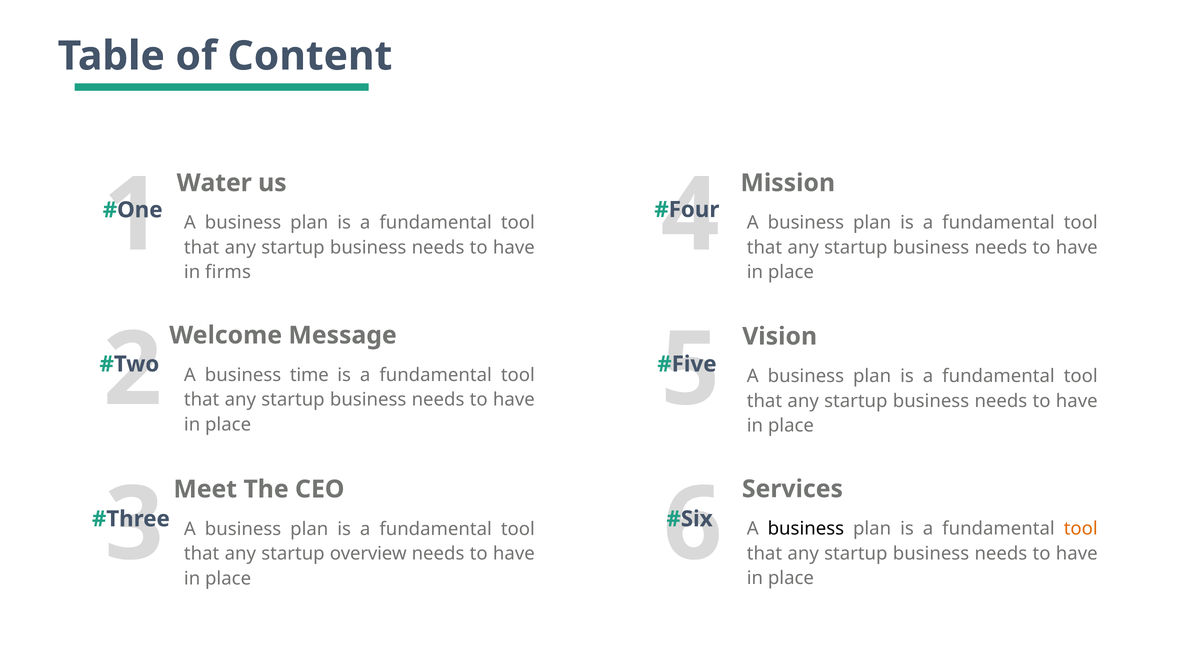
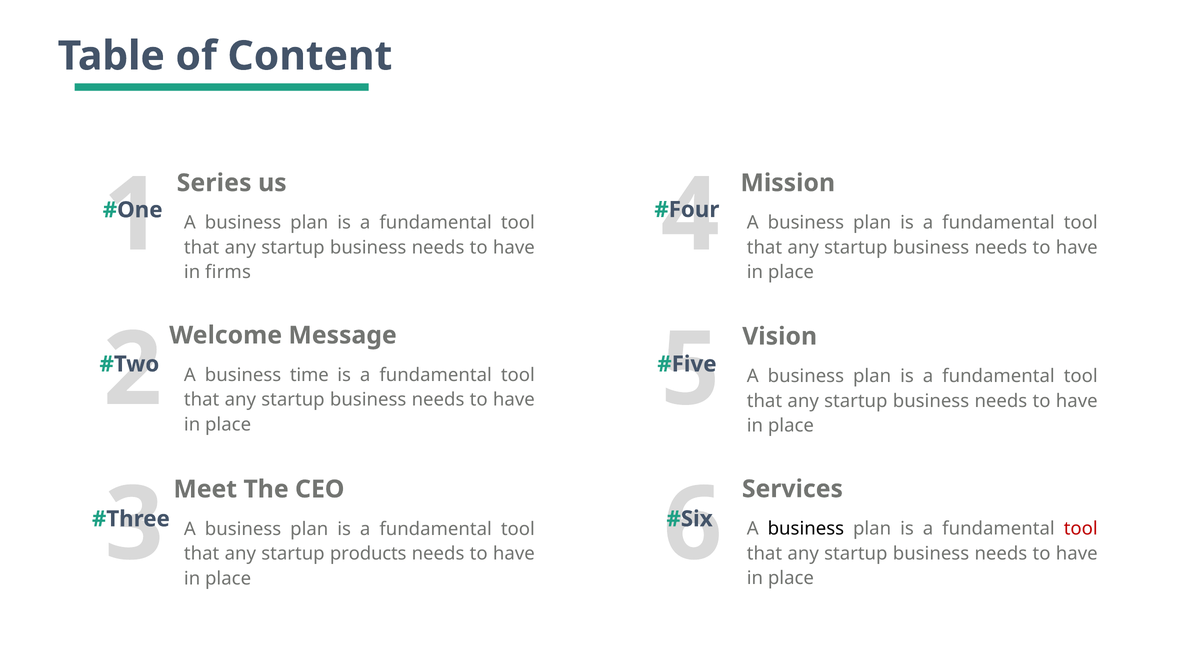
Water: Water -> Series
tool at (1081, 529) colour: orange -> red
overview: overview -> products
